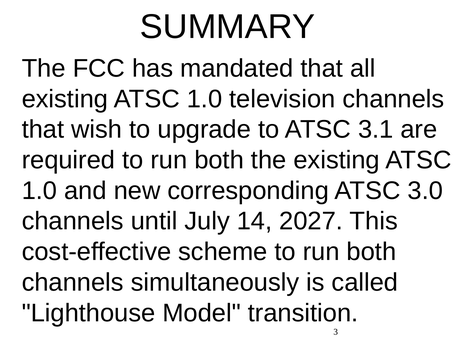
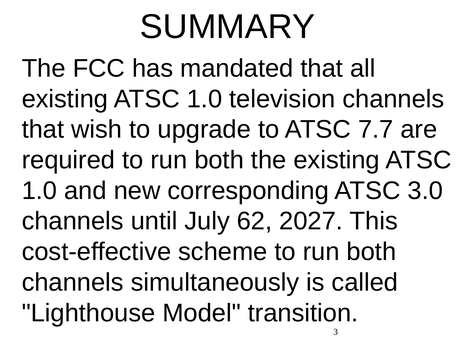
3.1: 3.1 -> 7.7
14: 14 -> 62
